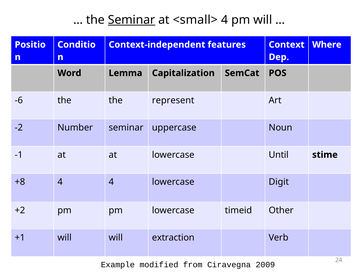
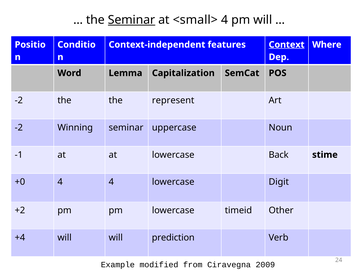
Context underline: none -> present
-6 at (19, 100): -6 -> -2
Number: Number -> Winning
Until: Until -> Back
+8: +8 -> +0
+1: +1 -> +4
extraction: extraction -> prediction
